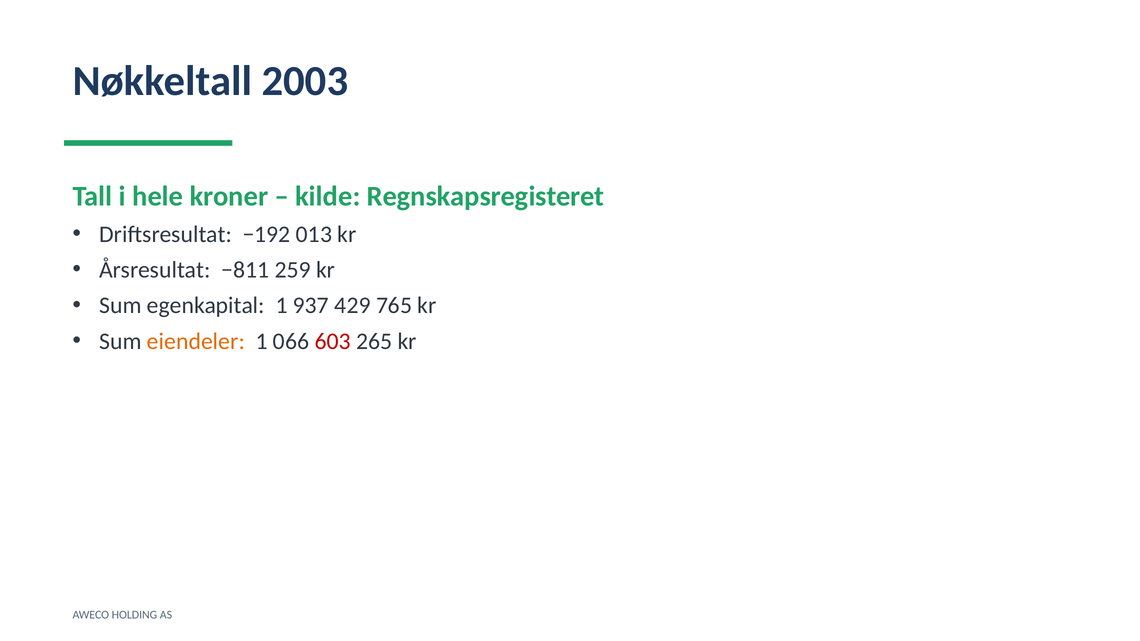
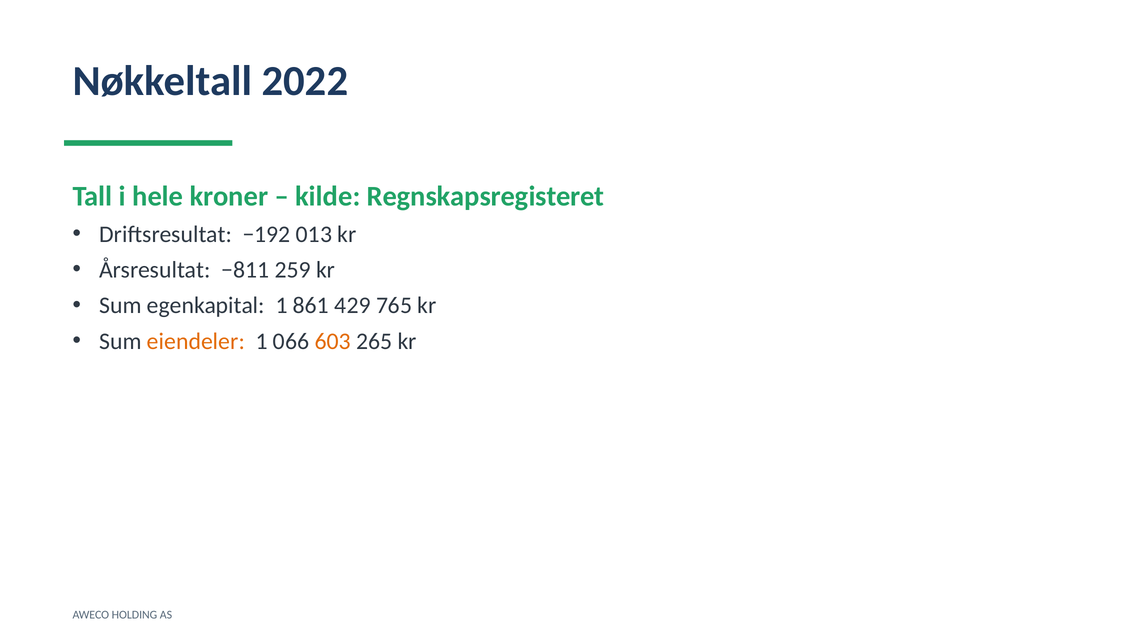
2003: 2003 -> 2022
937: 937 -> 861
603 colour: red -> orange
